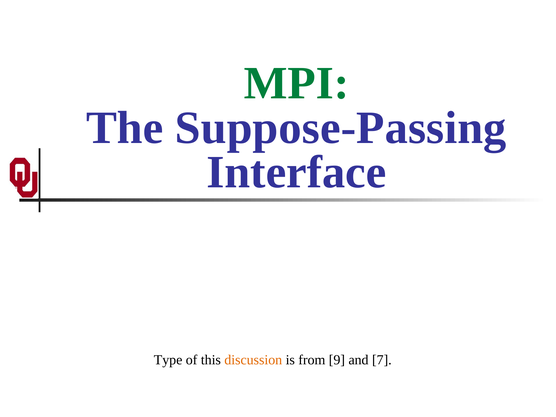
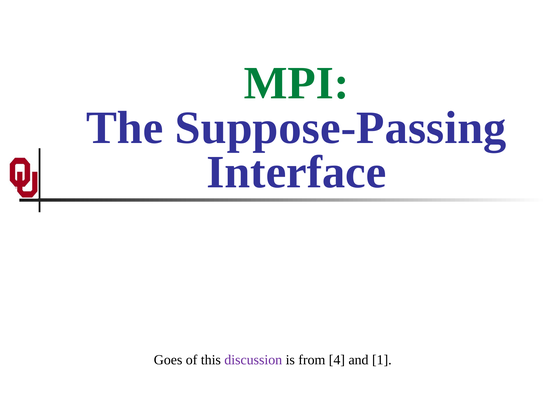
Type: Type -> Goes
discussion colour: orange -> purple
9: 9 -> 4
7: 7 -> 1
